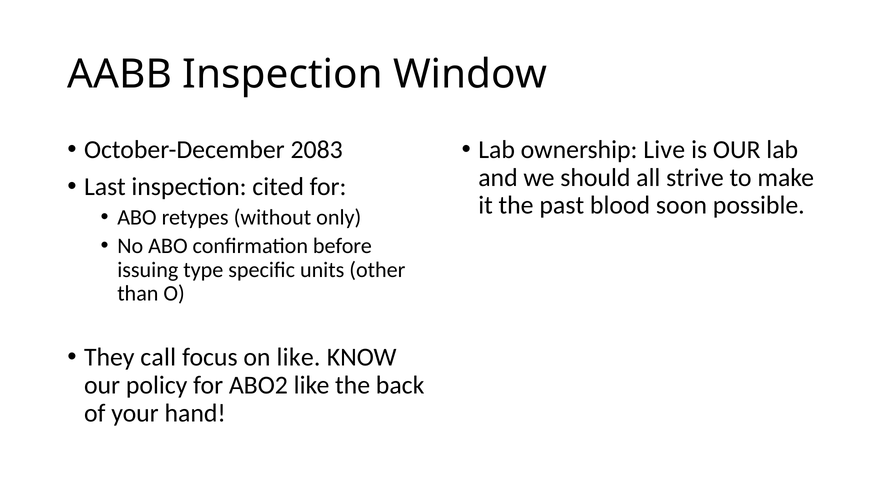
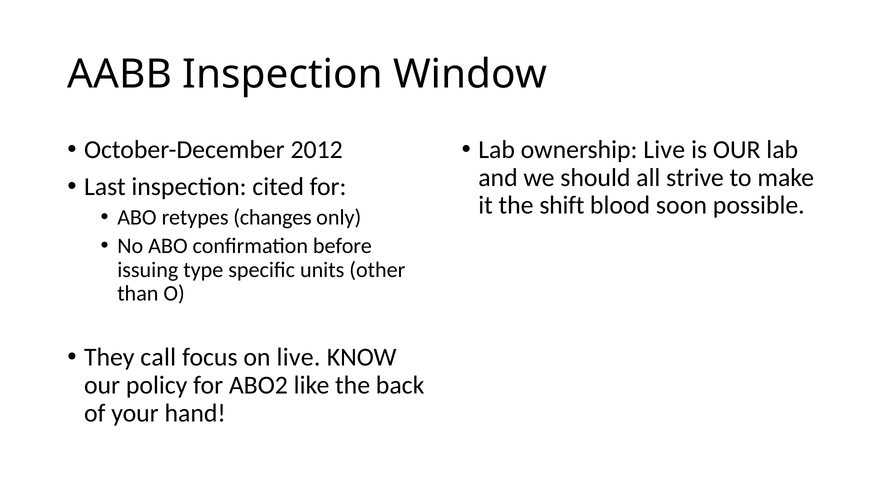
2083: 2083 -> 2012
past: past -> shift
without: without -> changes
on like: like -> live
